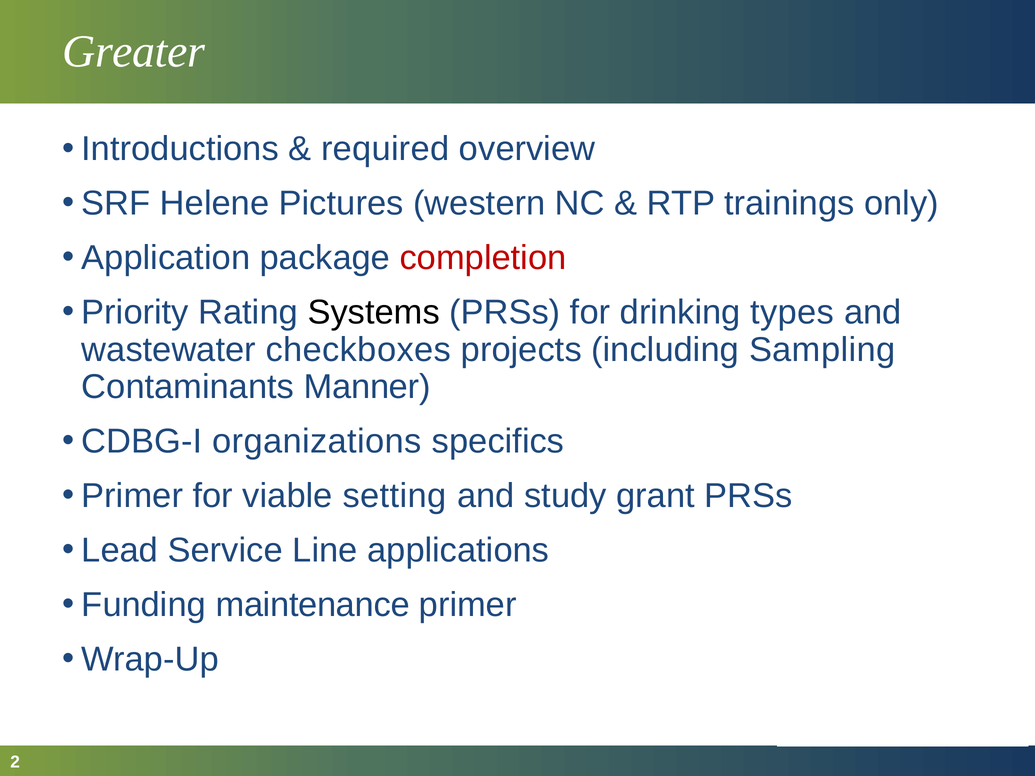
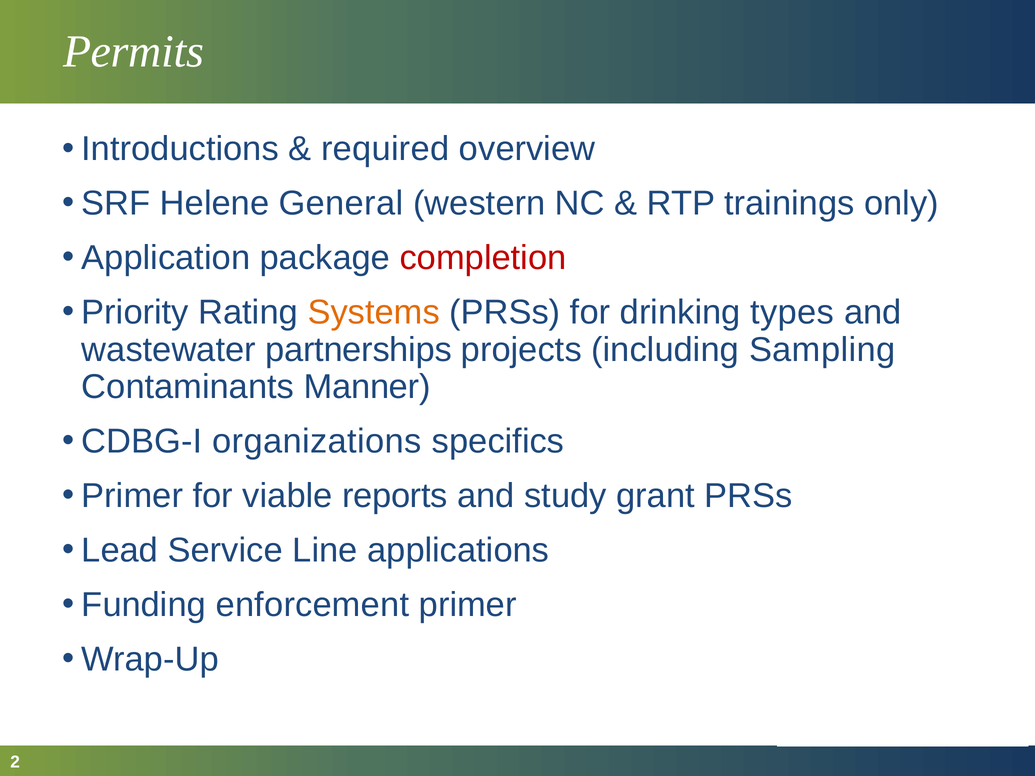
Greater: Greater -> Permits
Pictures: Pictures -> General
Systems colour: black -> orange
checkboxes: checkboxes -> partnerships
setting: setting -> reports
maintenance: maintenance -> enforcement
